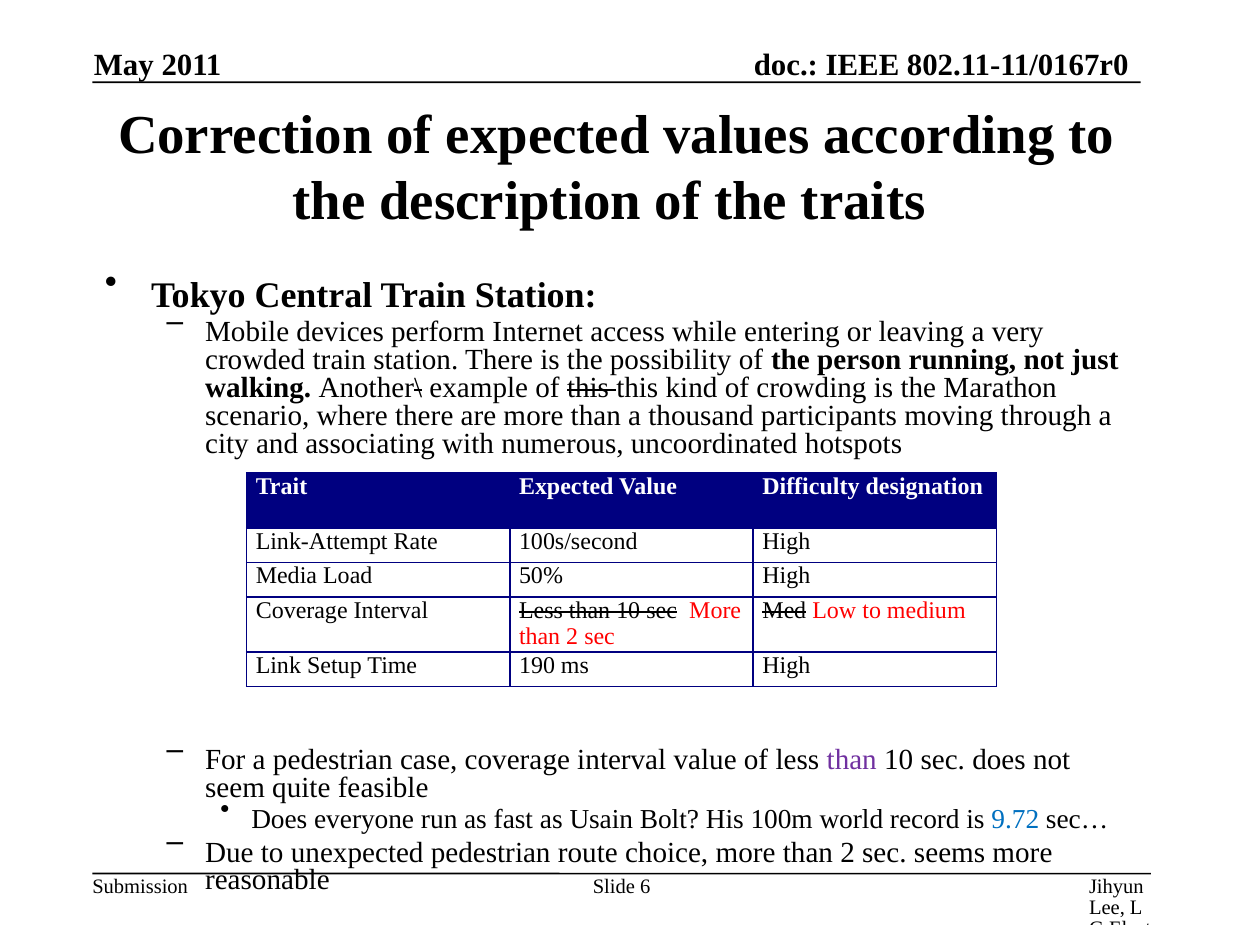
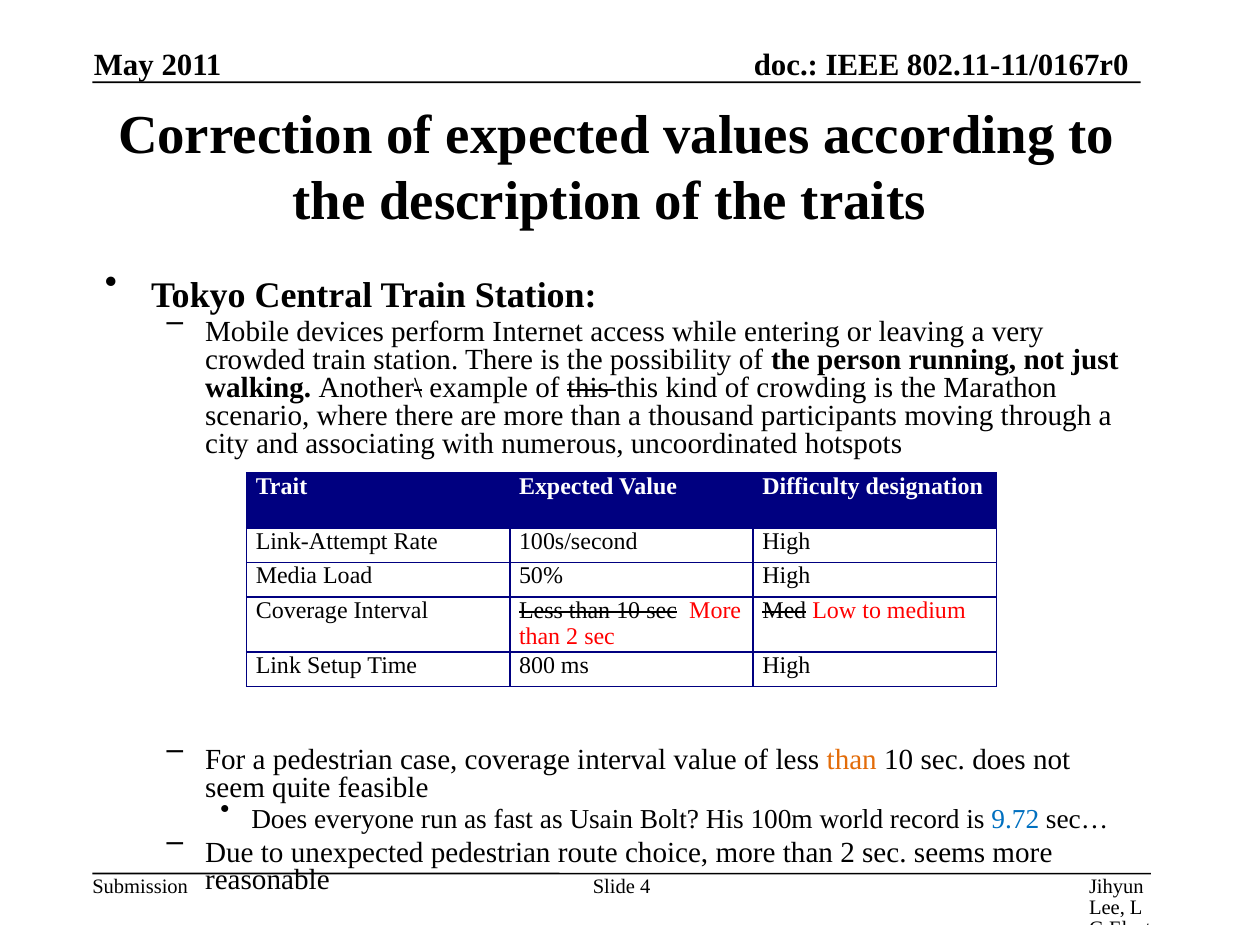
190: 190 -> 800
than at (852, 760) colour: purple -> orange
6: 6 -> 4
